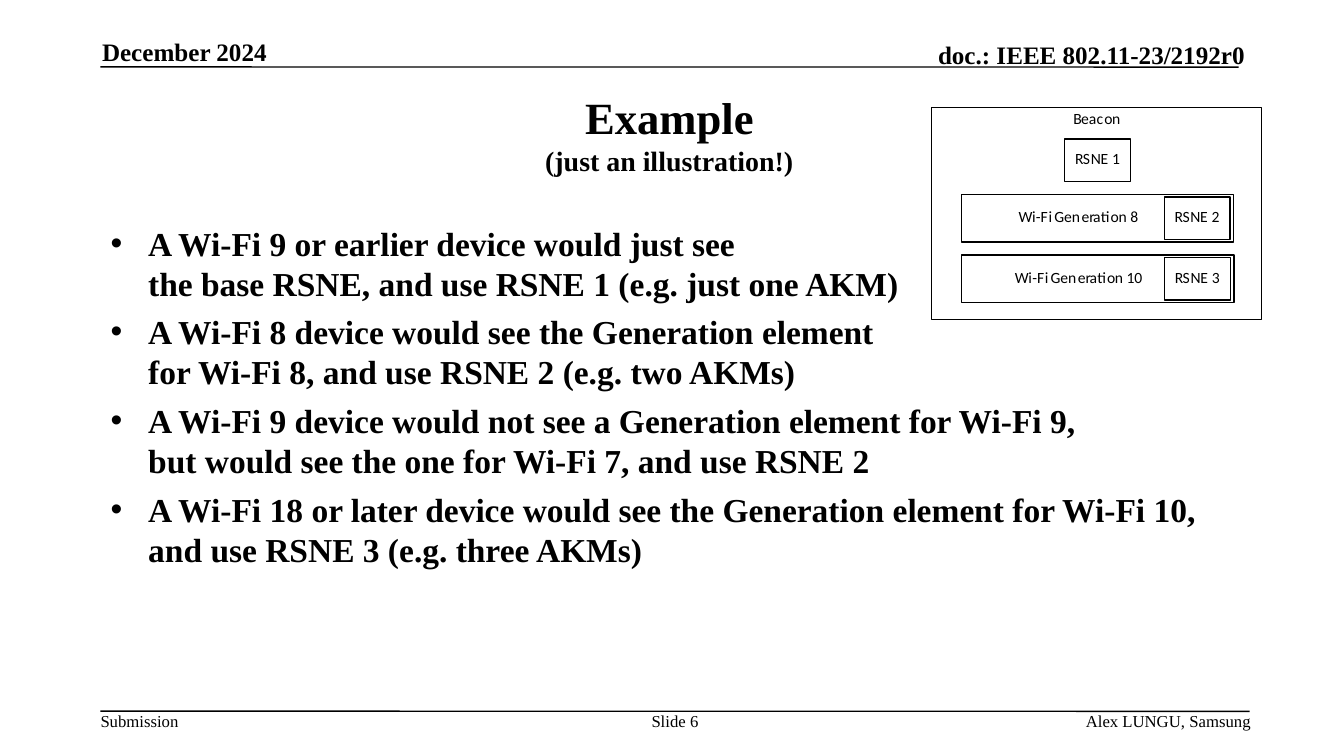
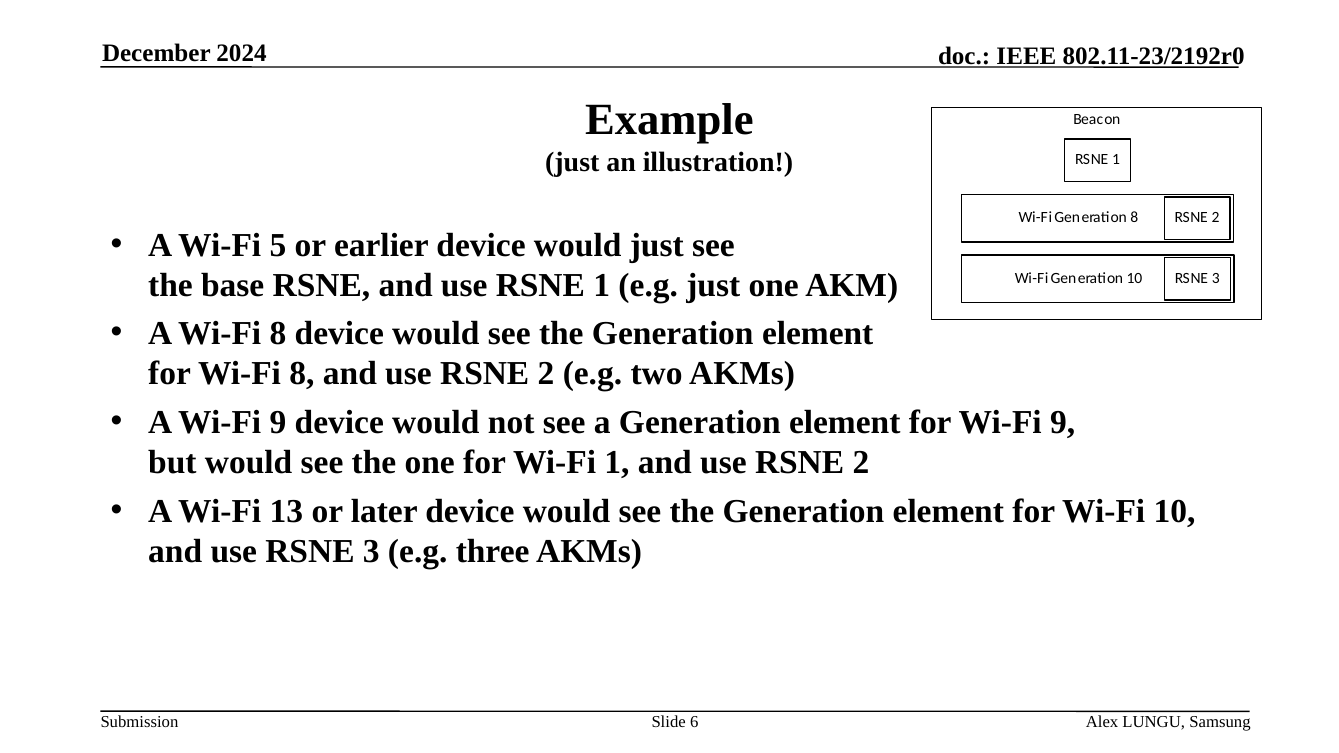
9 at (278, 245): 9 -> 5
Wi-Fi 7: 7 -> 1
18: 18 -> 13
